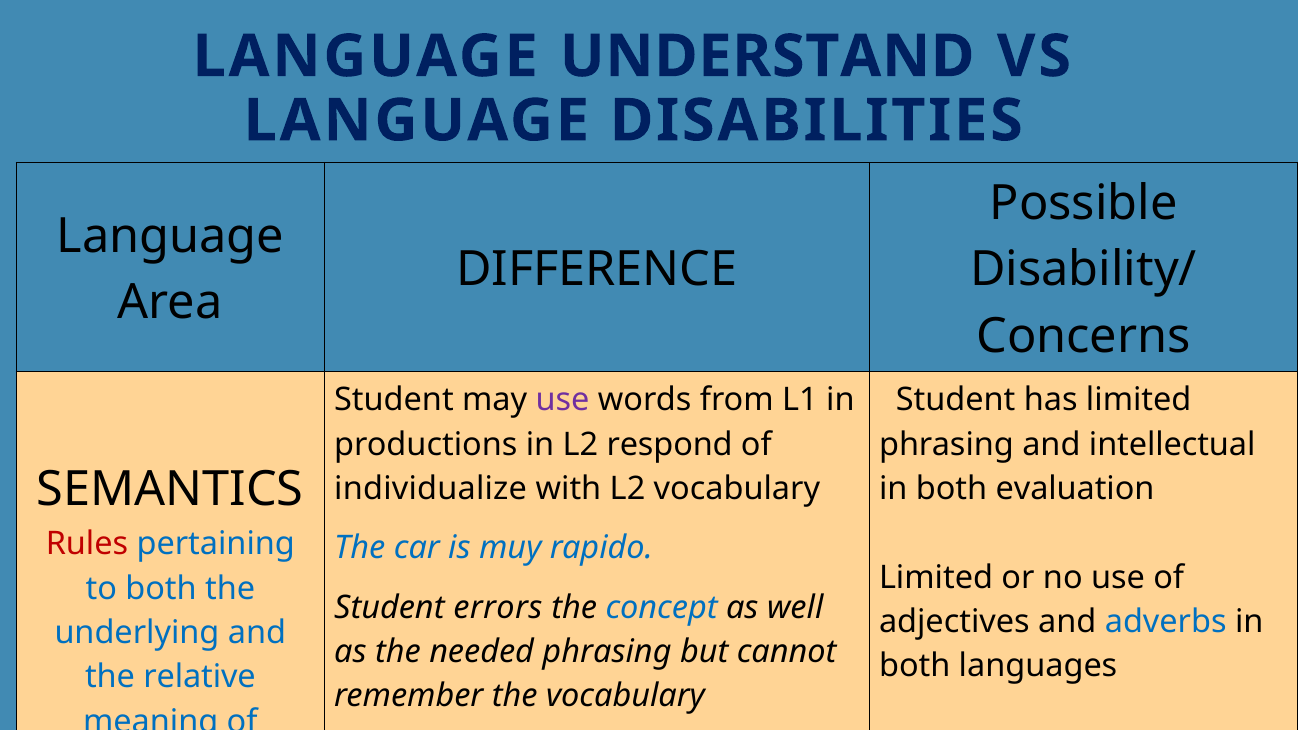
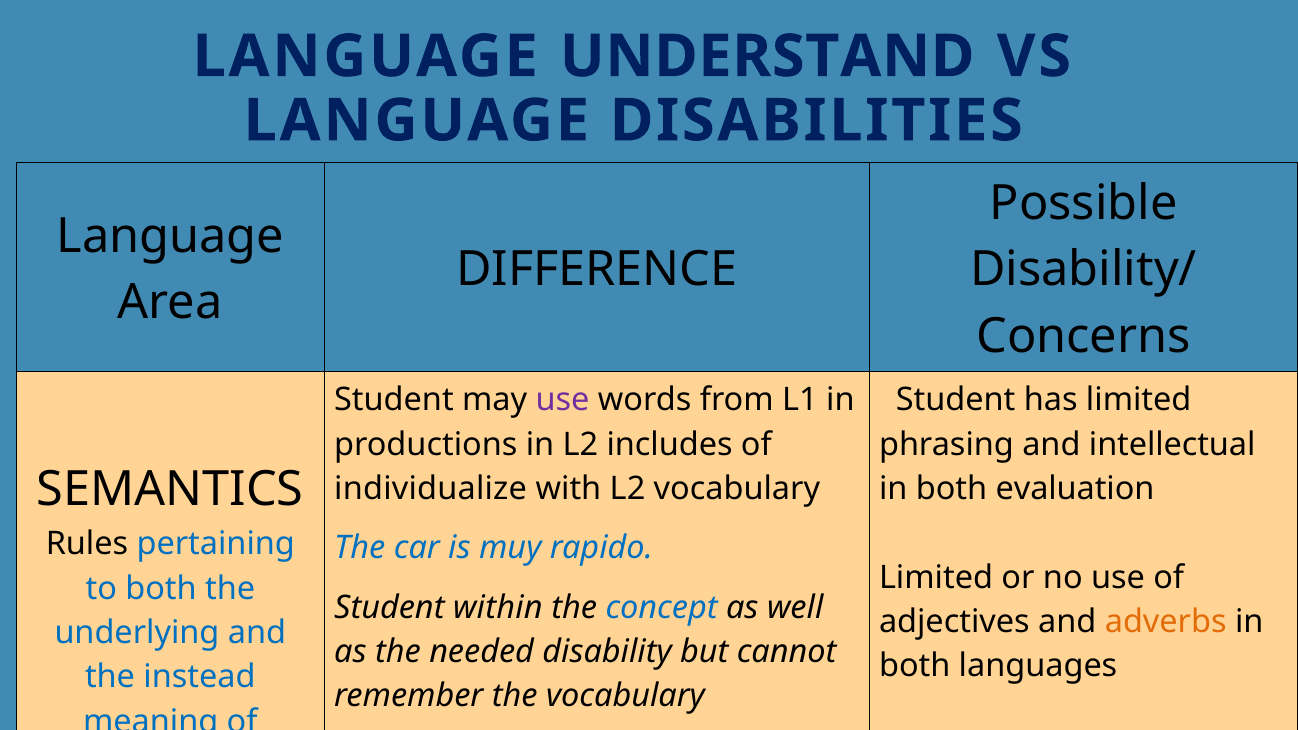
respond: respond -> includes
Rules colour: red -> black
errors: errors -> within
adverbs colour: blue -> orange
needed phrasing: phrasing -> disability
relative: relative -> instead
